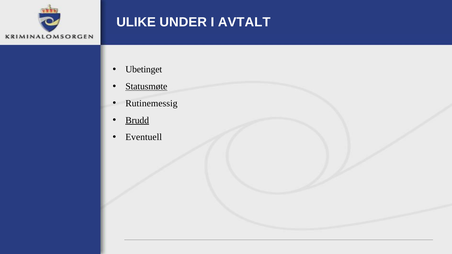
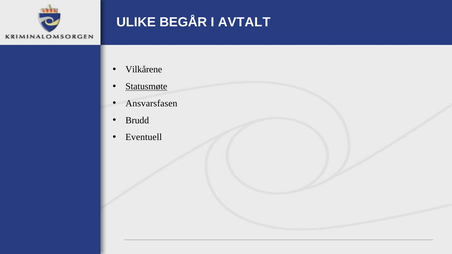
UNDER: UNDER -> BEGÅR
Ubetinget: Ubetinget -> Vilkårene
Rutinemessig: Rutinemessig -> Ansvarsfasen
Brudd underline: present -> none
